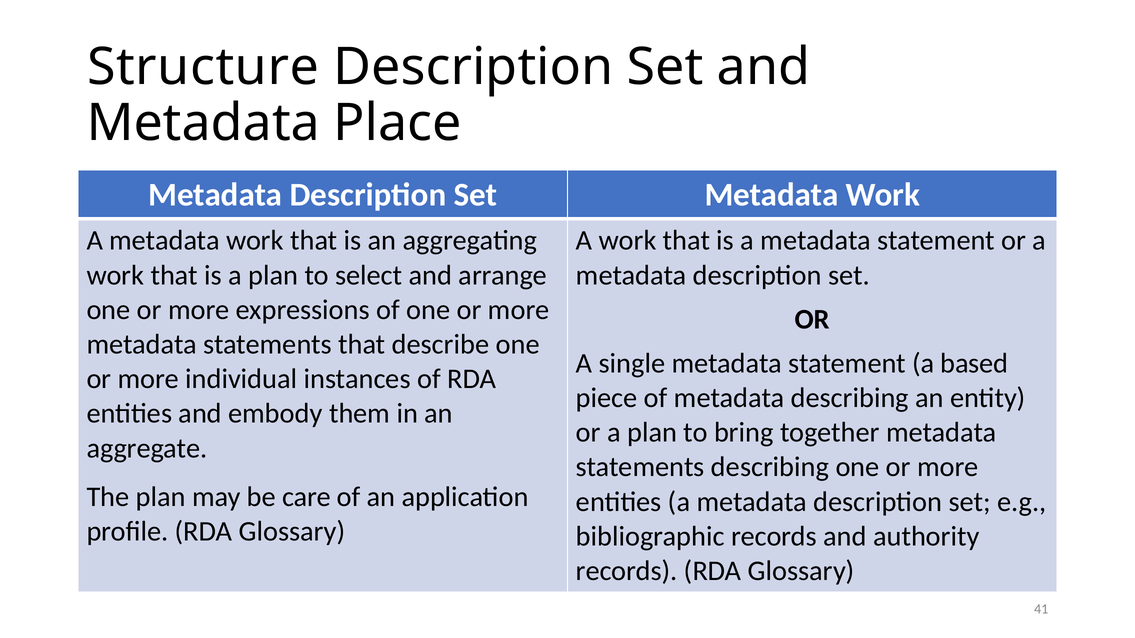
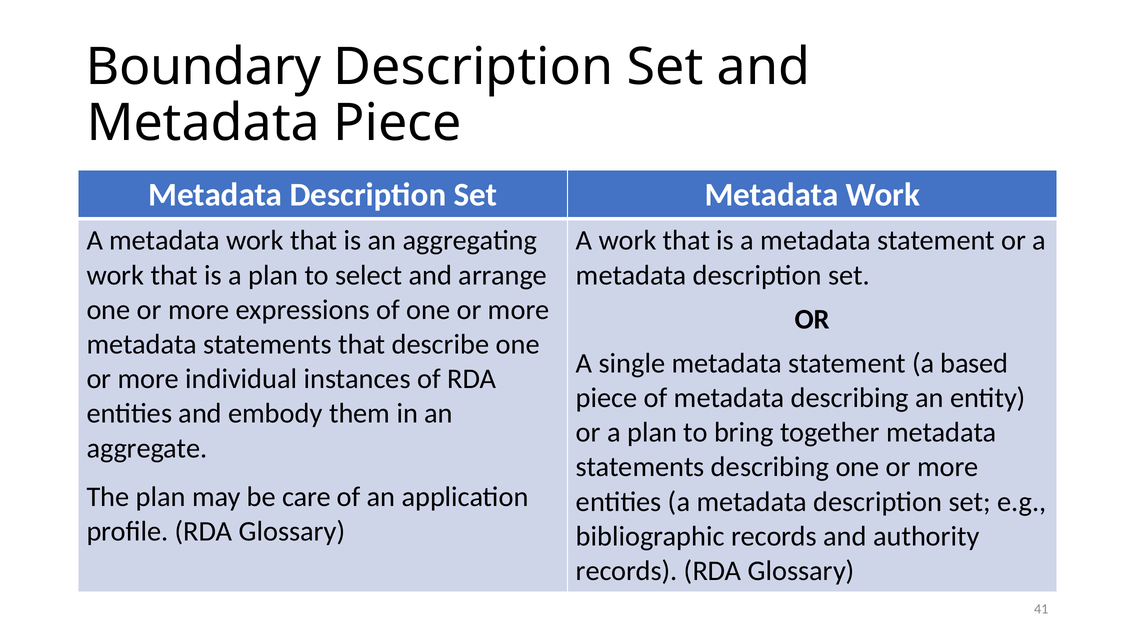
Structure: Structure -> Boundary
Metadata Place: Place -> Piece
